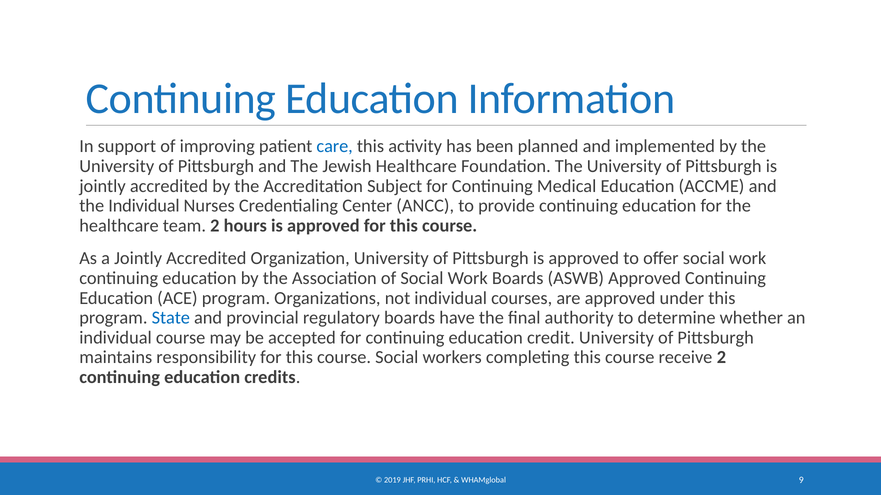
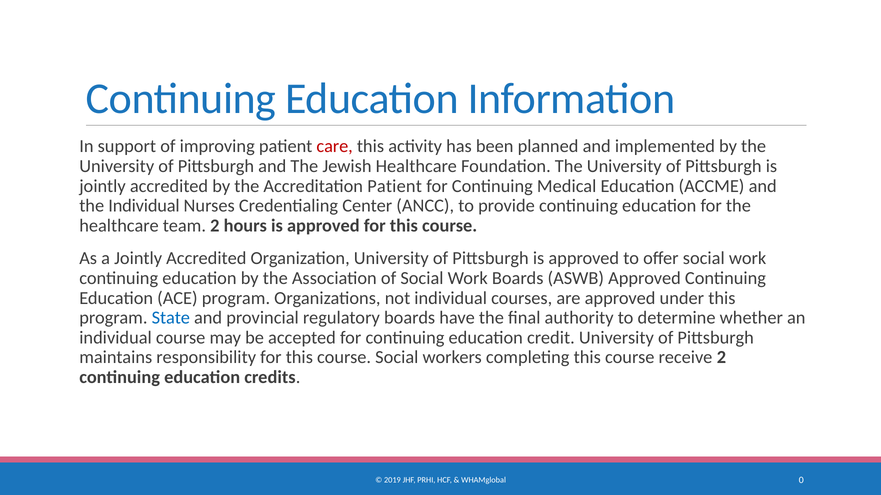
care colour: blue -> red
Accreditation Subject: Subject -> Patient
9: 9 -> 0
